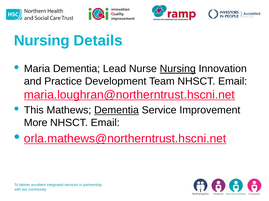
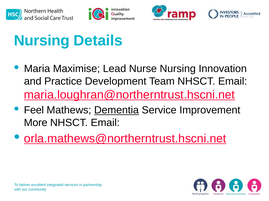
Maria Dementia: Dementia -> Maximise
Nursing at (178, 69) underline: present -> none
This: This -> Feel
